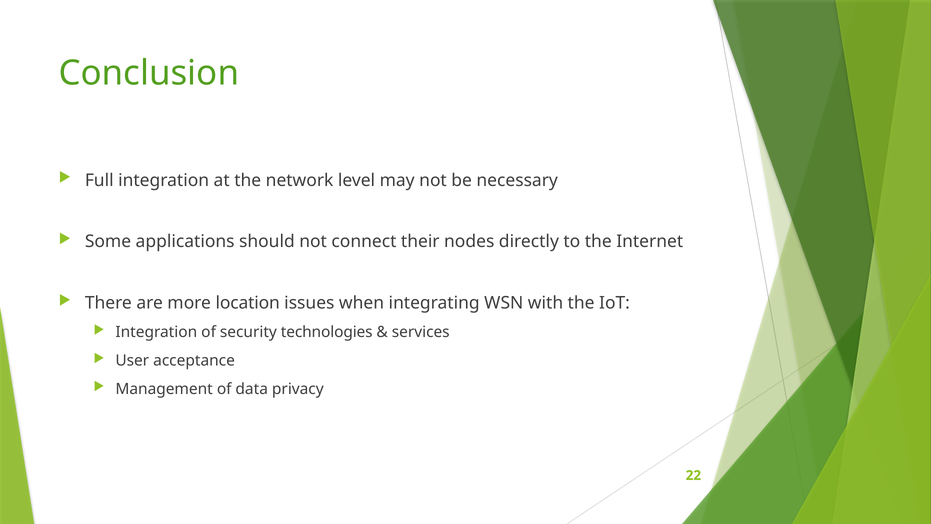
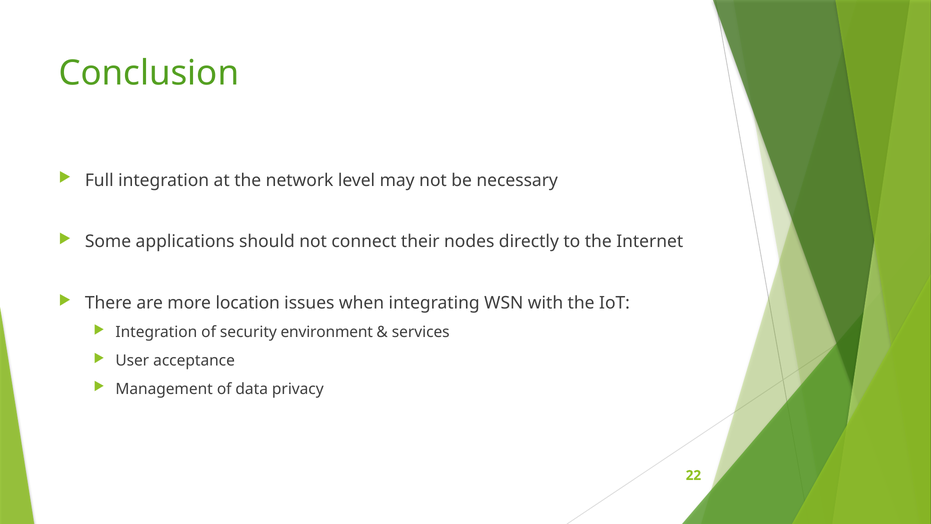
technologies: technologies -> environment
